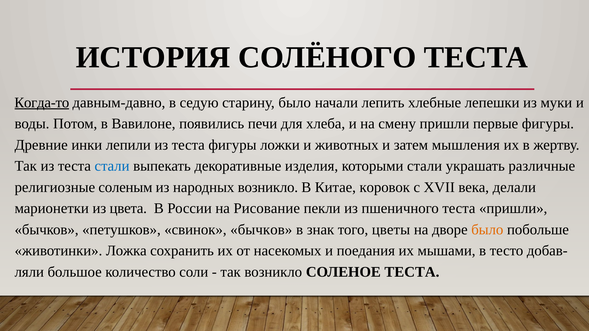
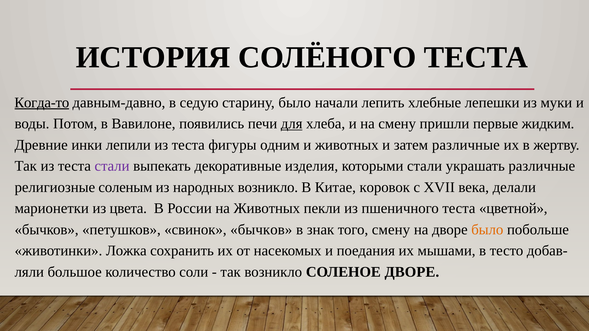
для underline: none -> present
первые фигуры: фигуры -> жидким
ложки: ложки -> одним
затем мышления: мышления -> различные
стали at (112, 166) colour: blue -> purple
на Рисование: Рисование -> Животных
теста пришли: пришли -> цветной
того цветы: цветы -> смену
СОЛЕНОЕ ТЕСТА: ТЕСТА -> ДВОРЕ
